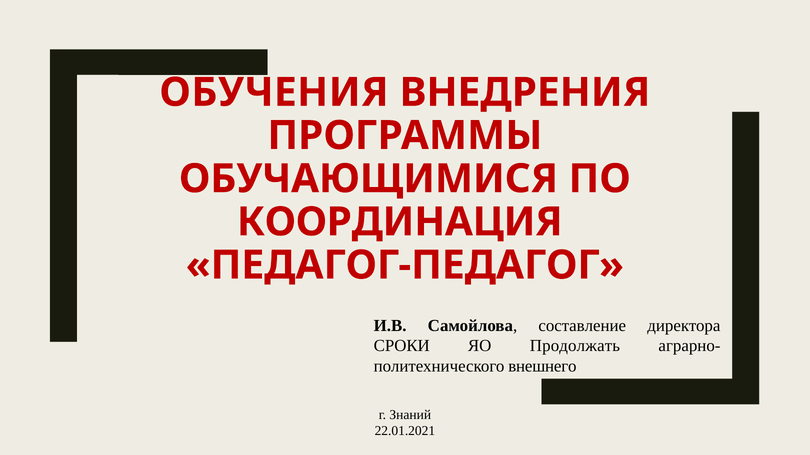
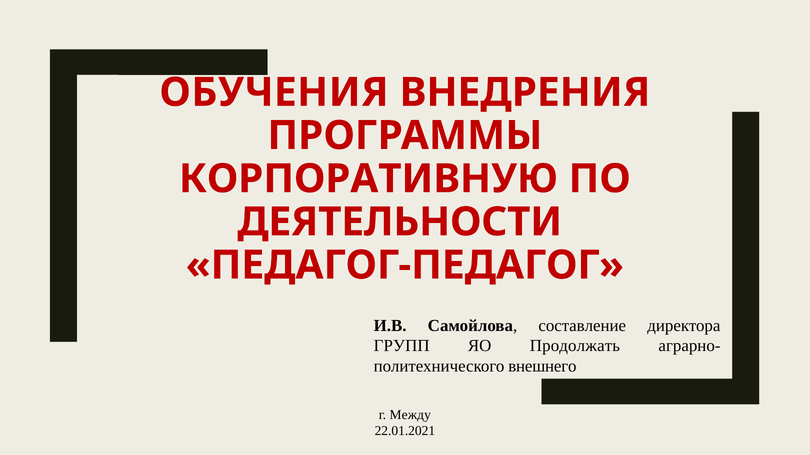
ОБУЧАЮЩИМИСЯ: ОБУЧАЮЩИМИСЯ -> КОРПОРАТИВНУЮ
КООРДИНАЦИЯ: КООРДИНАЦИЯ -> ДЕЯТЕЛЬНОСТИ
СРОКИ: СРОКИ -> ГРУПП
Знаний: Знаний -> Между
